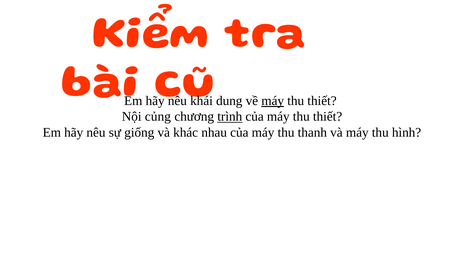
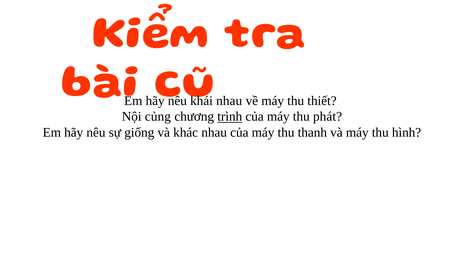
dung at (229, 101): dung -> nhau
máy at (273, 101) underline: present -> none
của máy thu thiết: thiết -> phát
